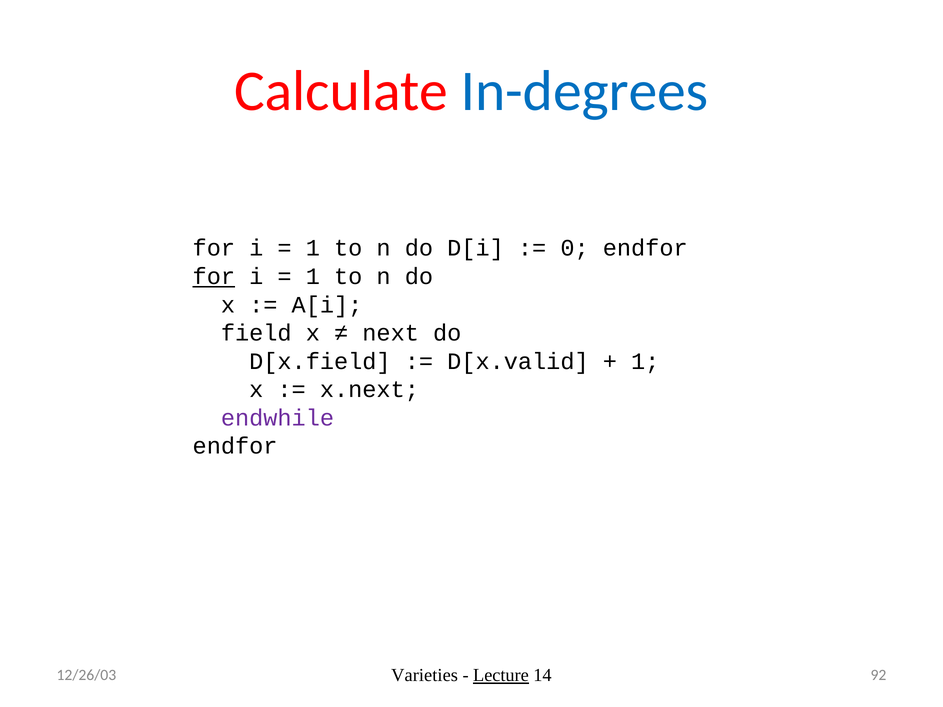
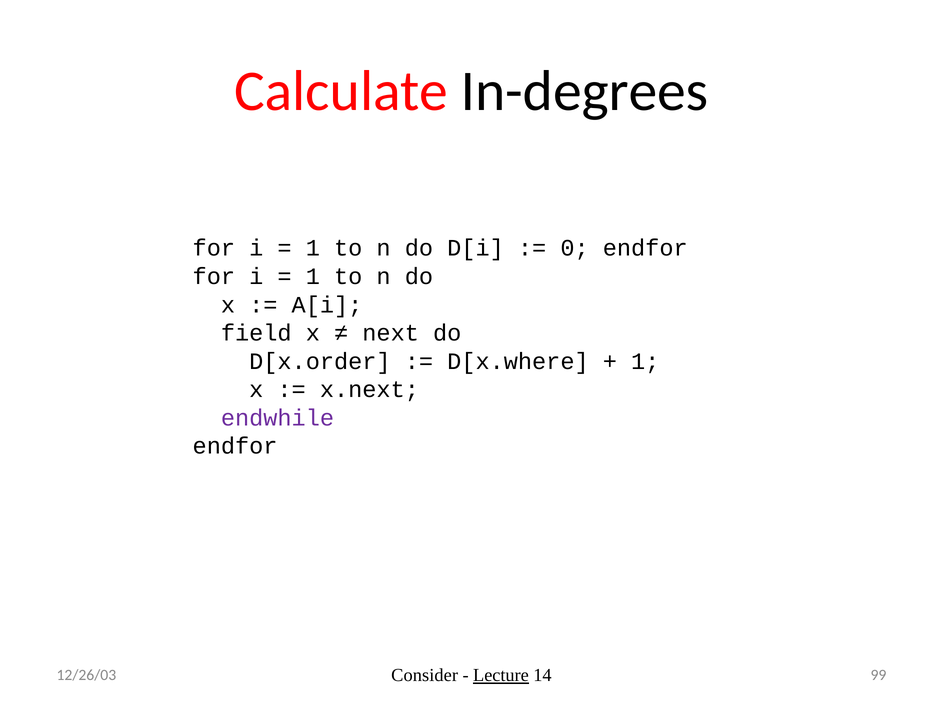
In-degrees colour: blue -> black
for at (214, 277) underline: present -> none
D[x.field: D[x.field -> D[x.order
D[x.valid: D[x.valid -> D[x.where
Varieties: Varieties -> Consider
92: 92 -> 99
